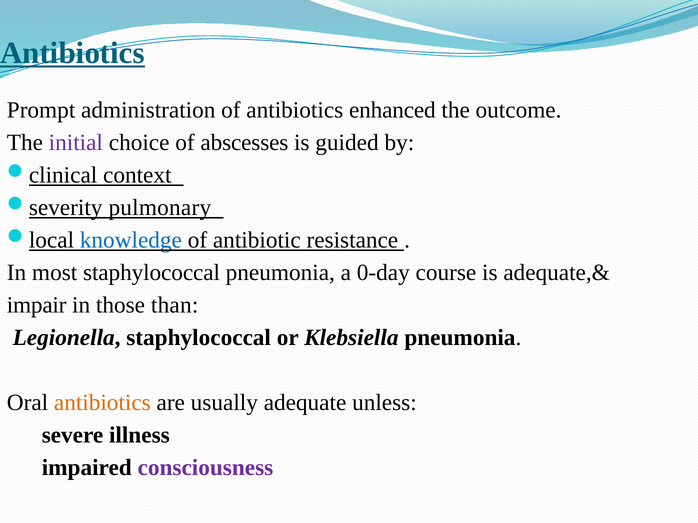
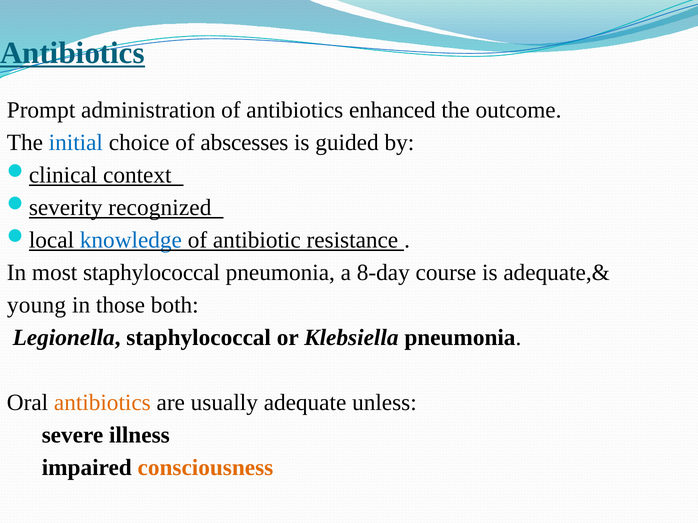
initial colour: purple -> blue
pulmonary: pulmonary -> recognized
0-day: 0-day -> 8-day
impair: impair -> young
than: than -> both
consciousness colour: purple -> orange
